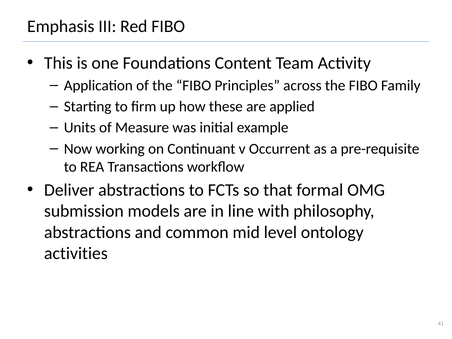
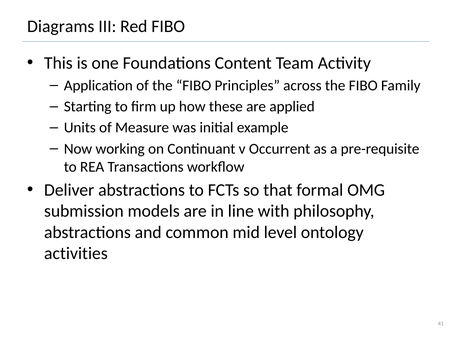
Emphasis: Emphasis -> Diagrams
